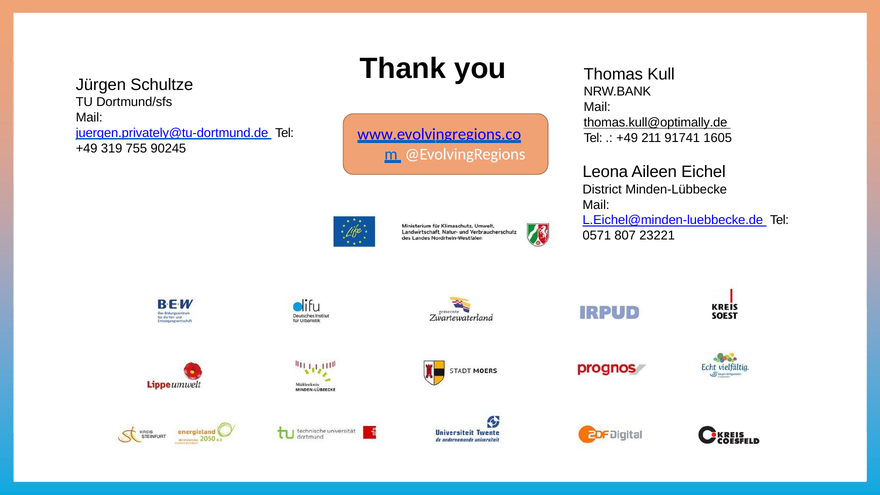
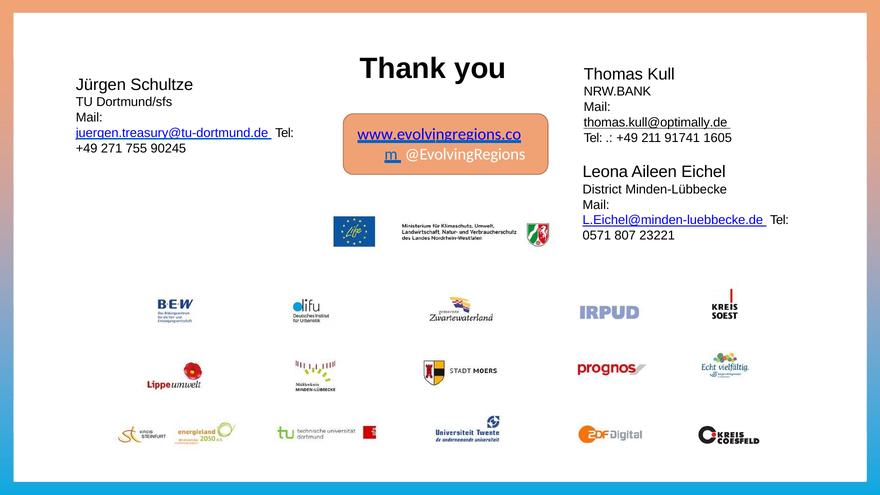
juergen.privately@tu-dortmund.de: juergen.privately@tu-dortmund.de -> juergen.treasury@tu-dortmund.de
319: 319 -> 271
